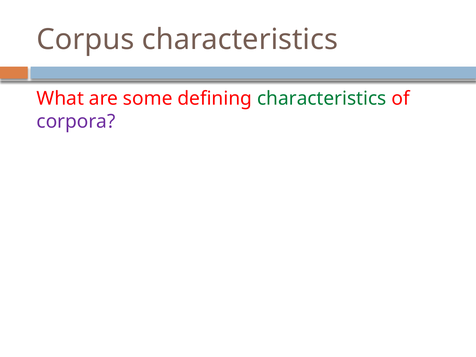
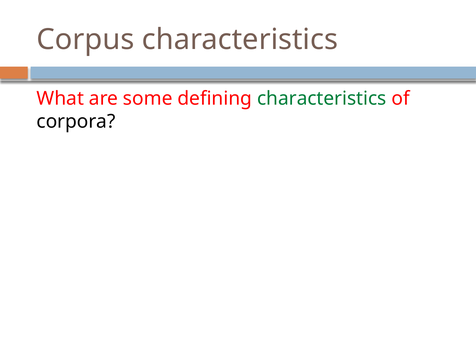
corpora colour: purple -> black
